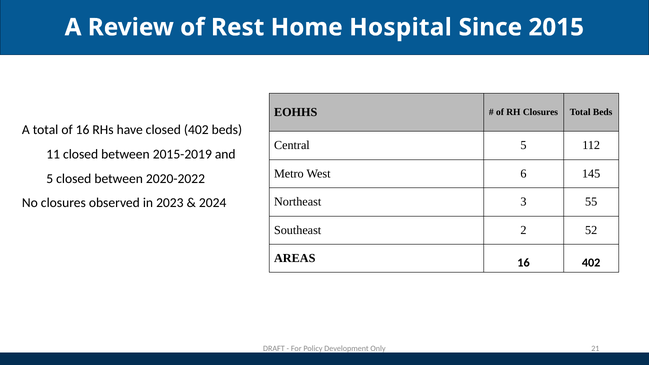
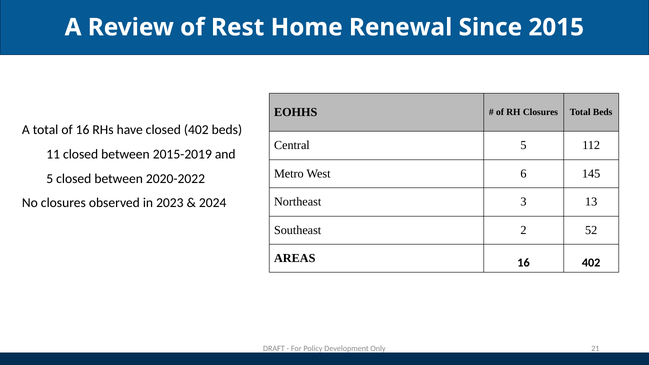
Hospital: Hospital -> Renewal
55​: 55​ -> 13​
